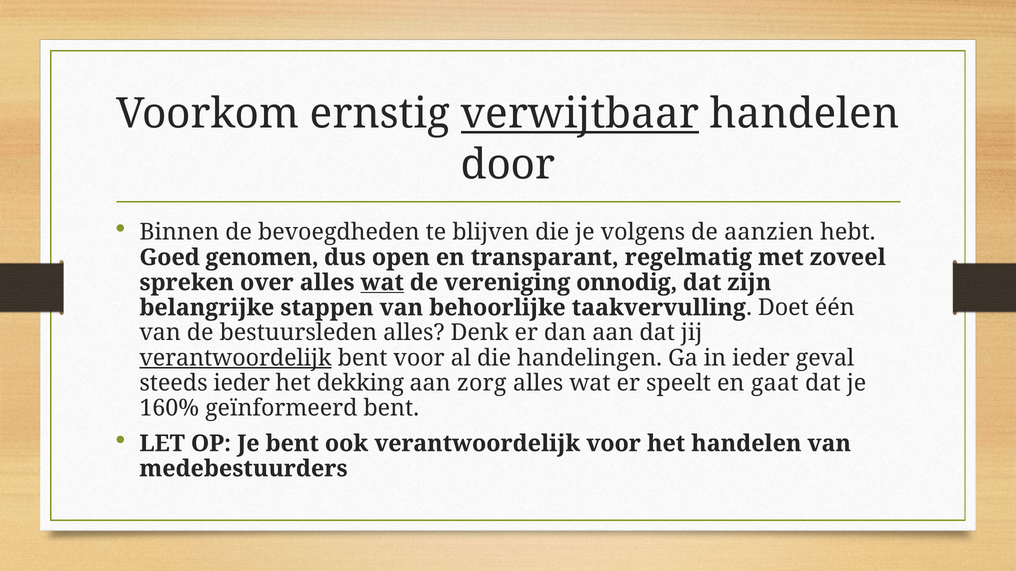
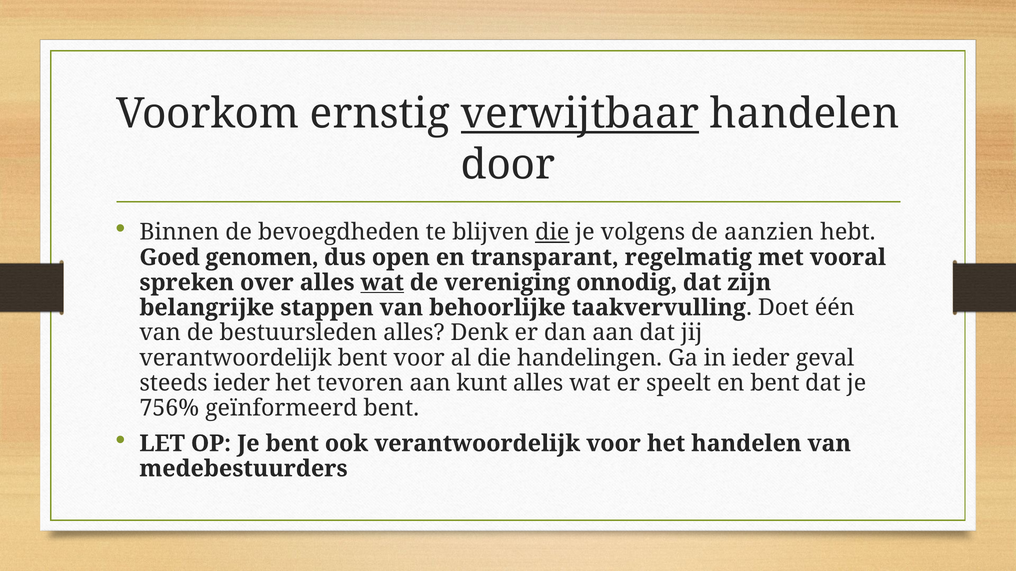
die at (552, 232) underline: none -> present
zoveel: zoveel -> vooral
verantwoordelijk at (236, 358) underline: present -> none
dekking: dekking -> tevoren
zorg: zorg -> kunt
en gaat: gaat -> bent
160%: 160% -> 756%
